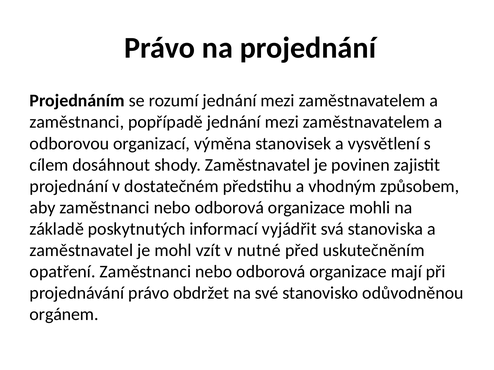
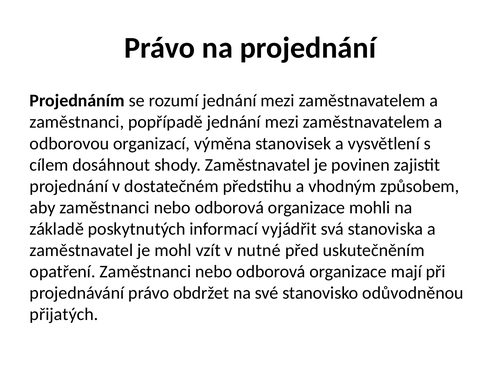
orgánem: orgánem -> přijatých
